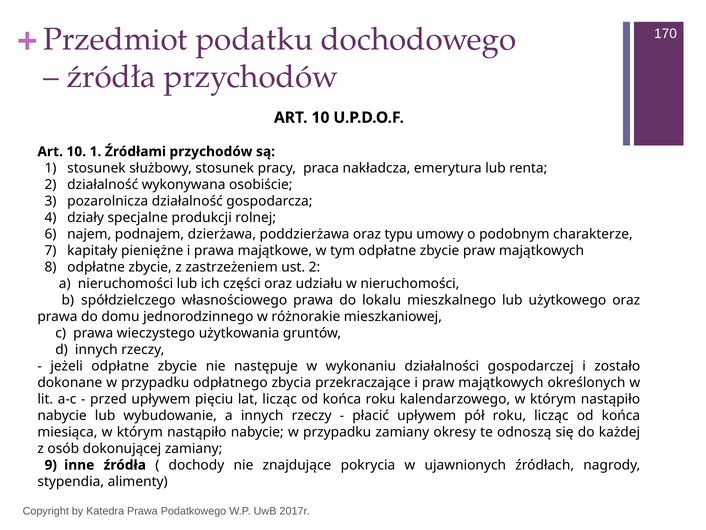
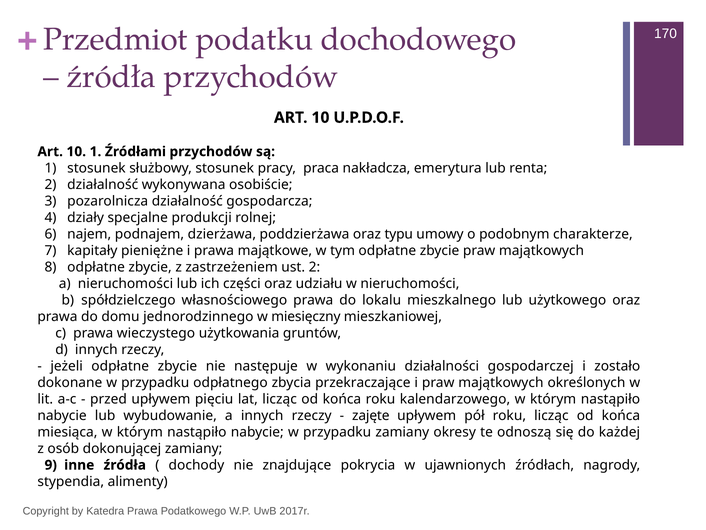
różnorakie: różnorakie -> miesięczny
płacić: płacić -> zajęte
